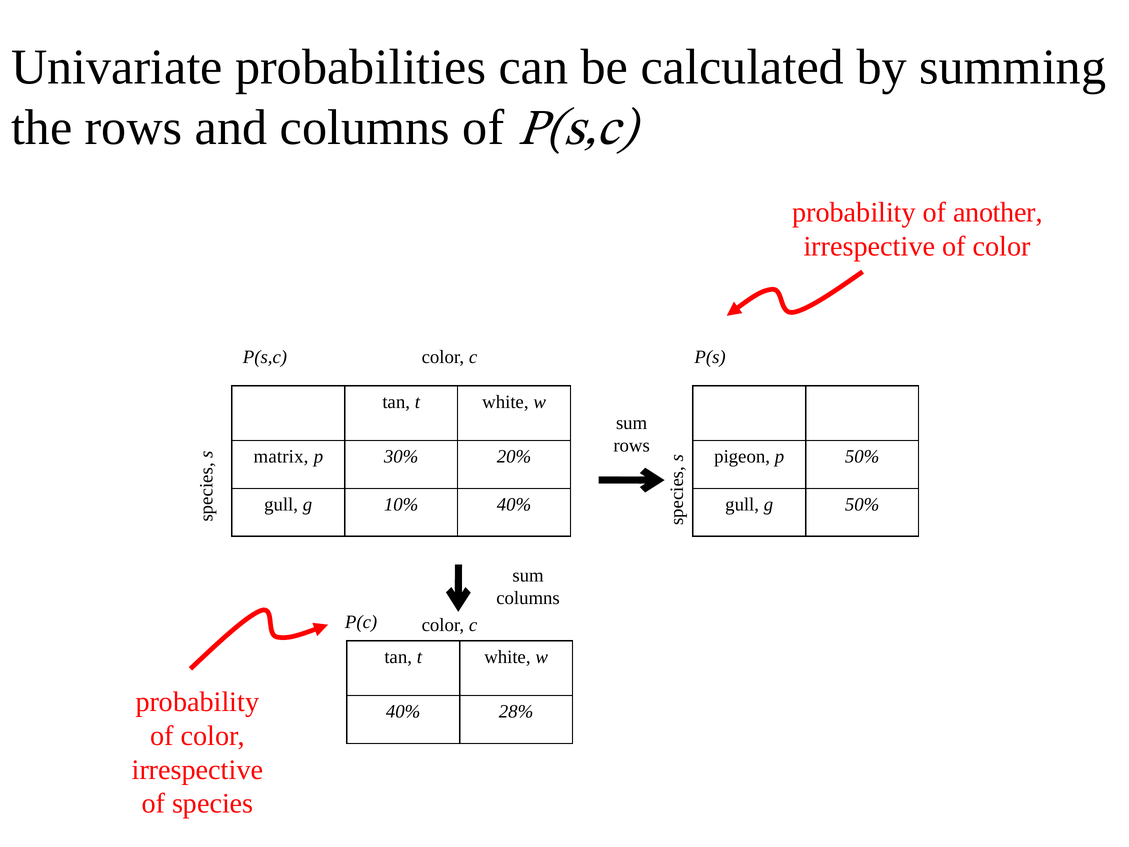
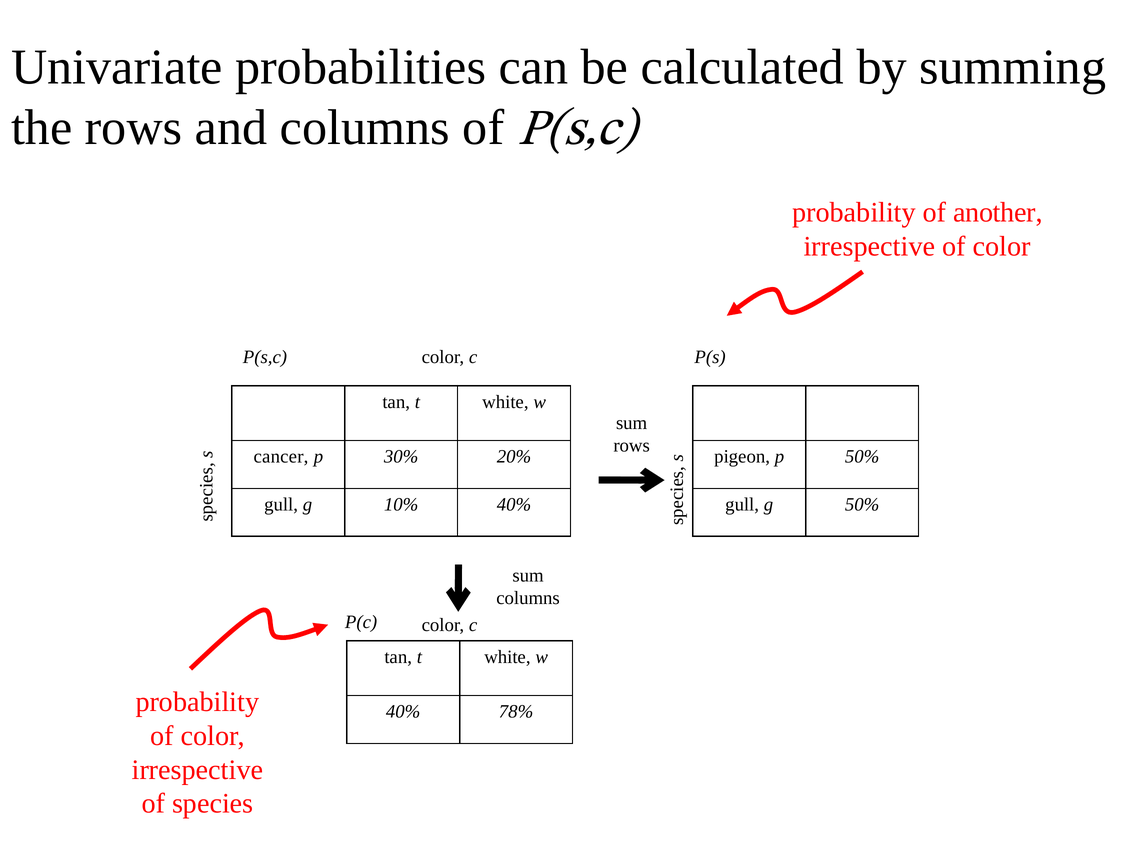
matrix: matrix -> cancer
28%: 28% -> 78%
